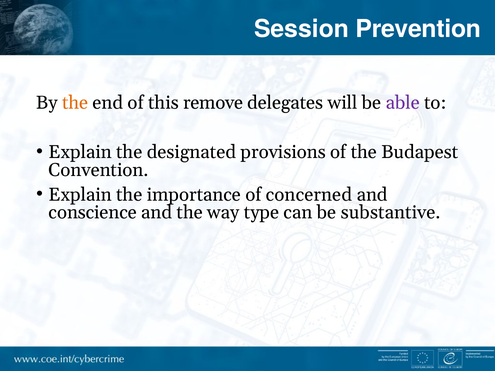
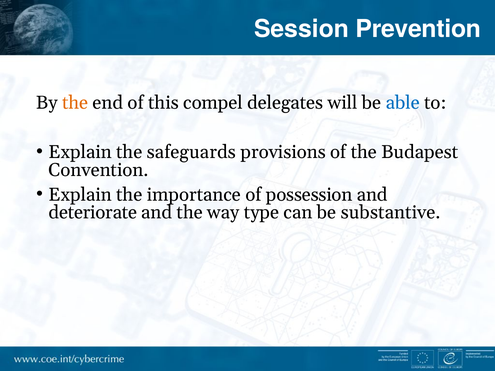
remove: remove -> compel
able colour: purple -> blue
designated: designated -> safeguards
concerned: concerned -> possession
conscience: conscience -> deteriorate
